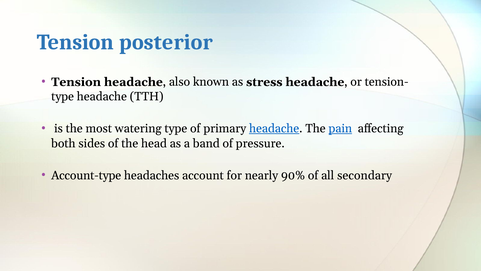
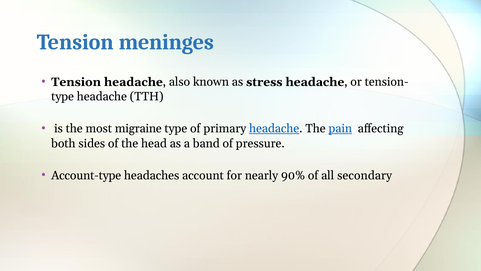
posterior: posterior -> meninges
watering: watering -> migraine
